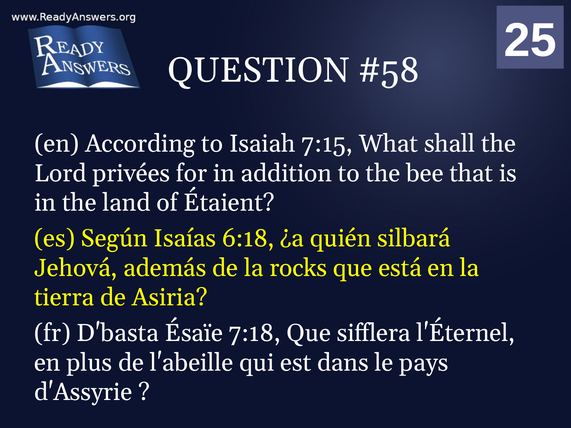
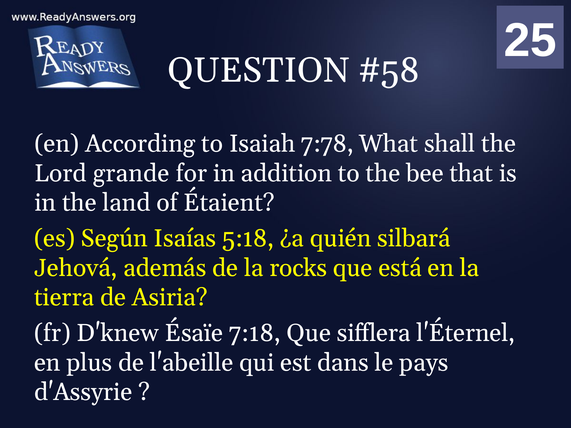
7:15: 7:15 -> 7:78
privées: privées -> grande
6:18: 6:18 -> 5:18
D'basta: D'basta -> D'knew
